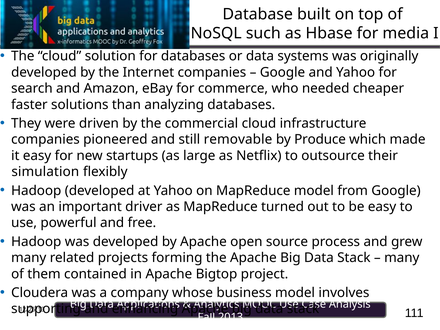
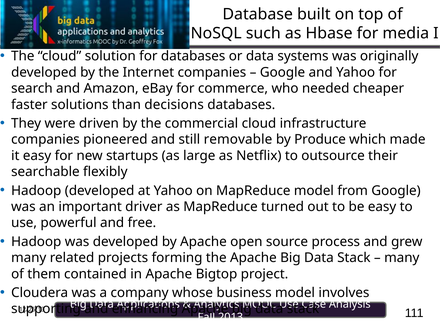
analyzing: analyzing -> decisions
simulation: simulation -> searchable
